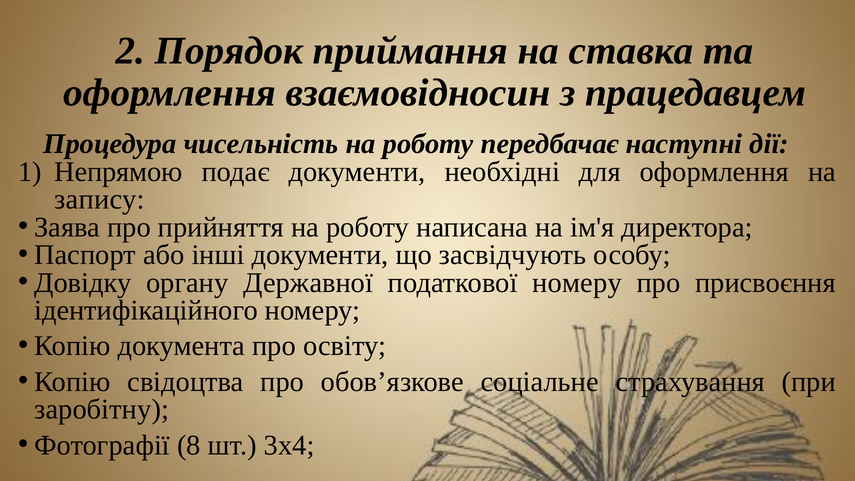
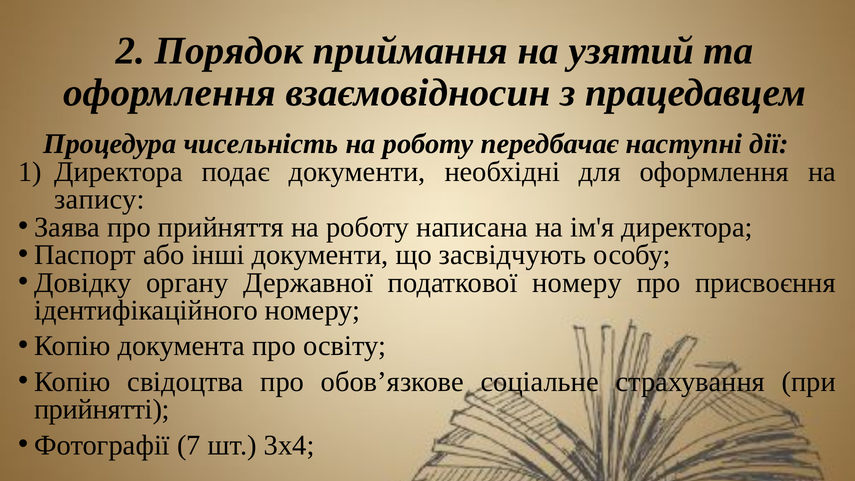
ставка: ставка -> узятий
Непрямою at (118, 172): Непрямою -> Директора
заробітну: заробітну -> прийнятті
8: 8 -> 7
